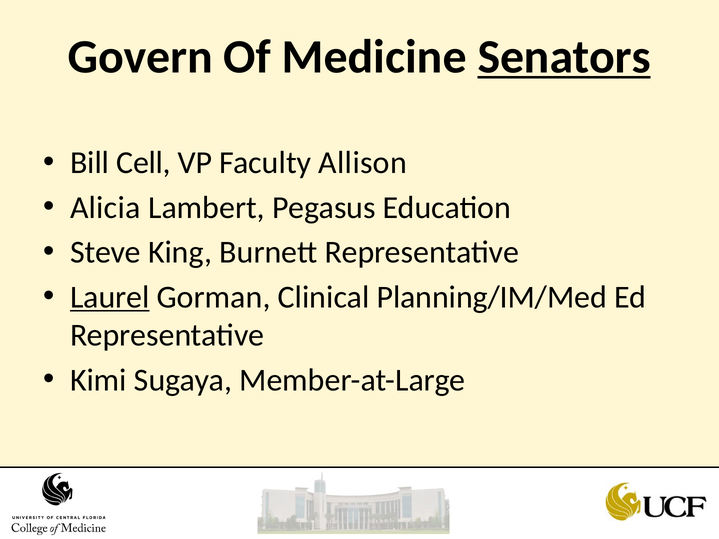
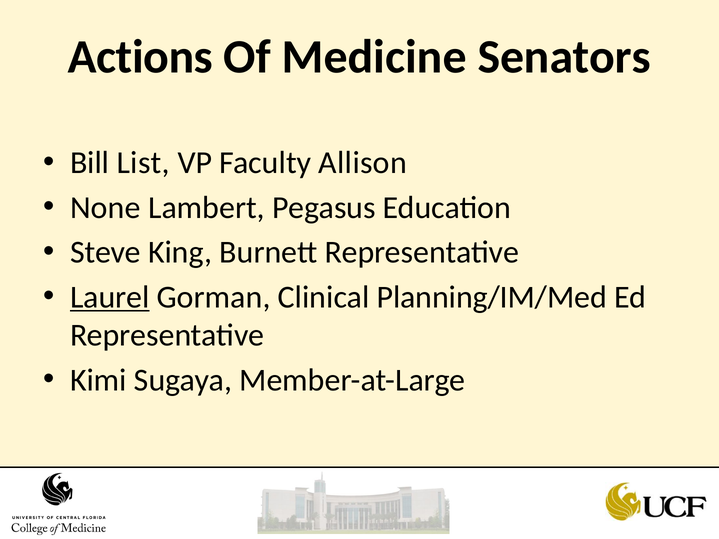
Govern: Govern -> Actions
Senators underline: present -> none
Cell: Cell -> List
Alicia: Alicia -> None
